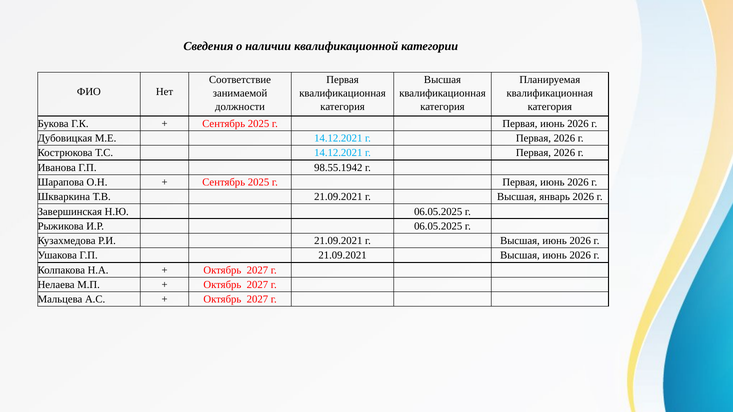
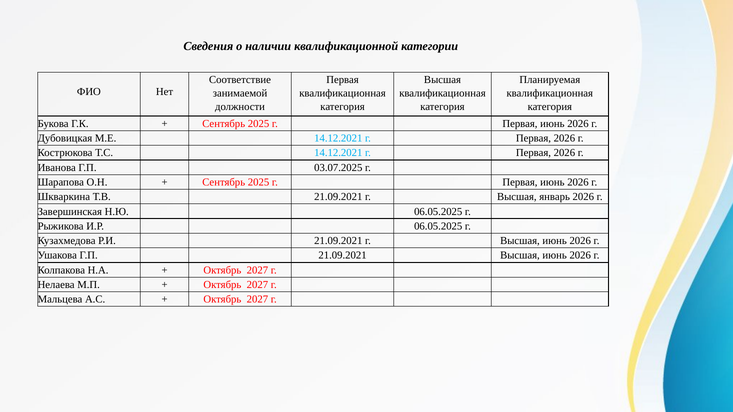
98.55.1942: 98.55.1942 -> 03.07.2025
